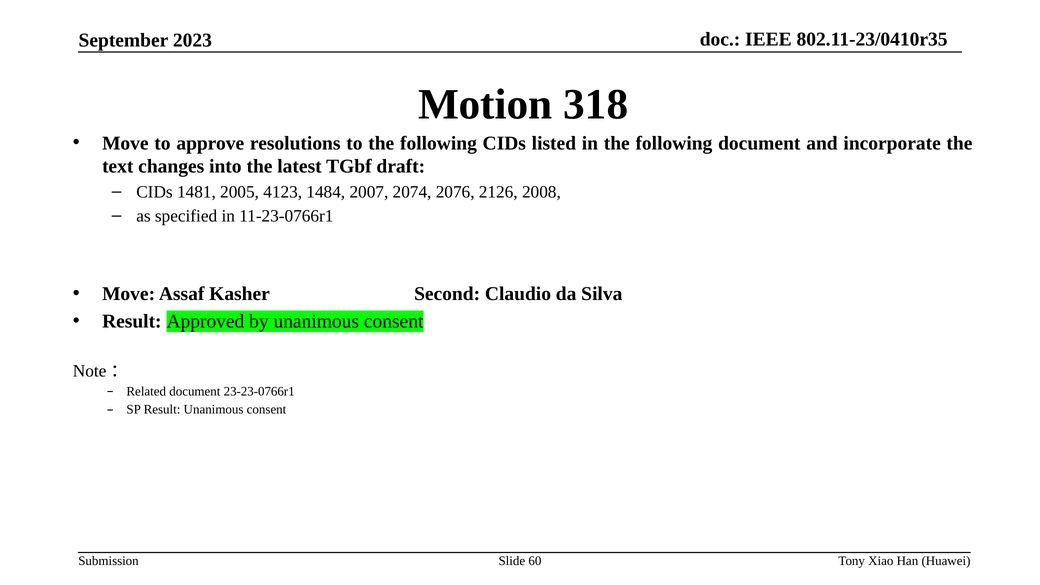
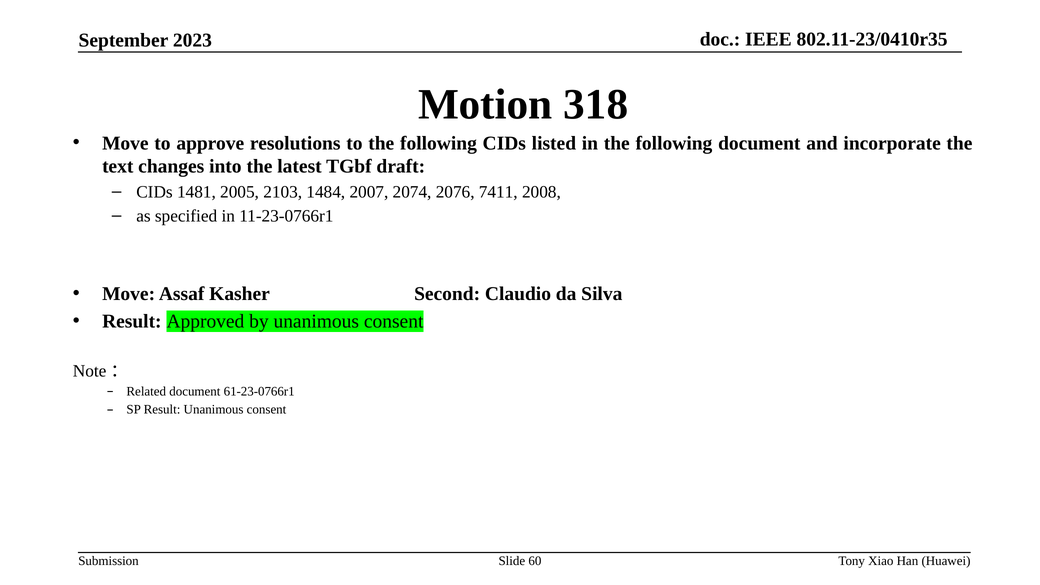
4123: 4123 -> 2103
2126: 2126 -> 7411
23-23-0766r1: 23-23-0766r1 -> 61-23-0766r1
